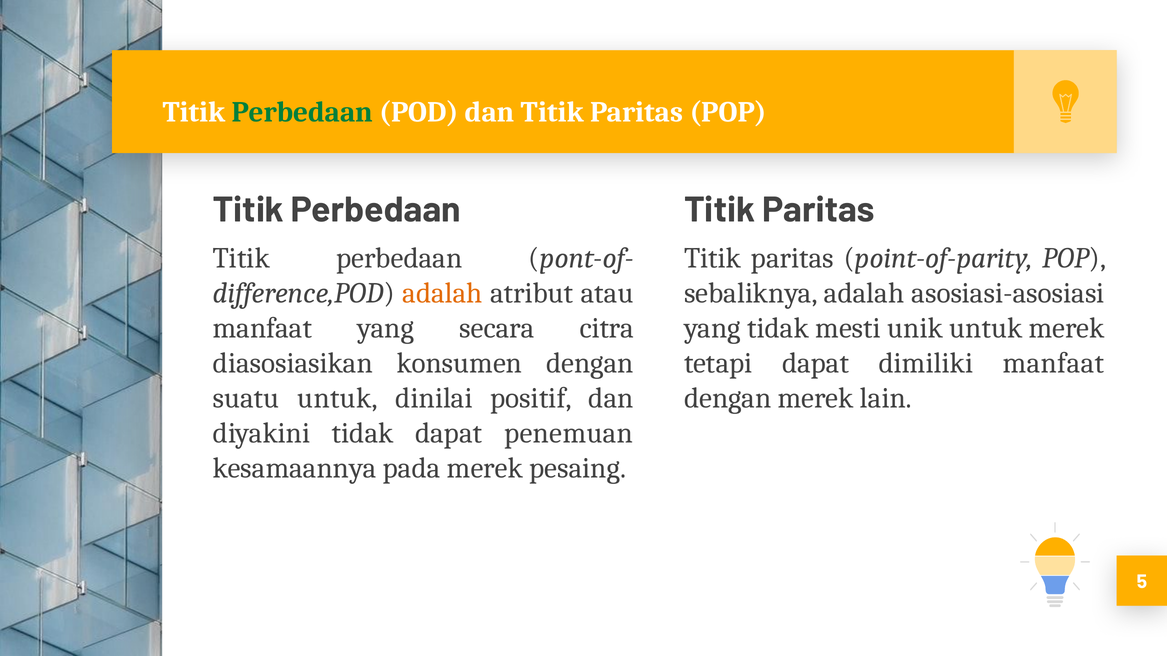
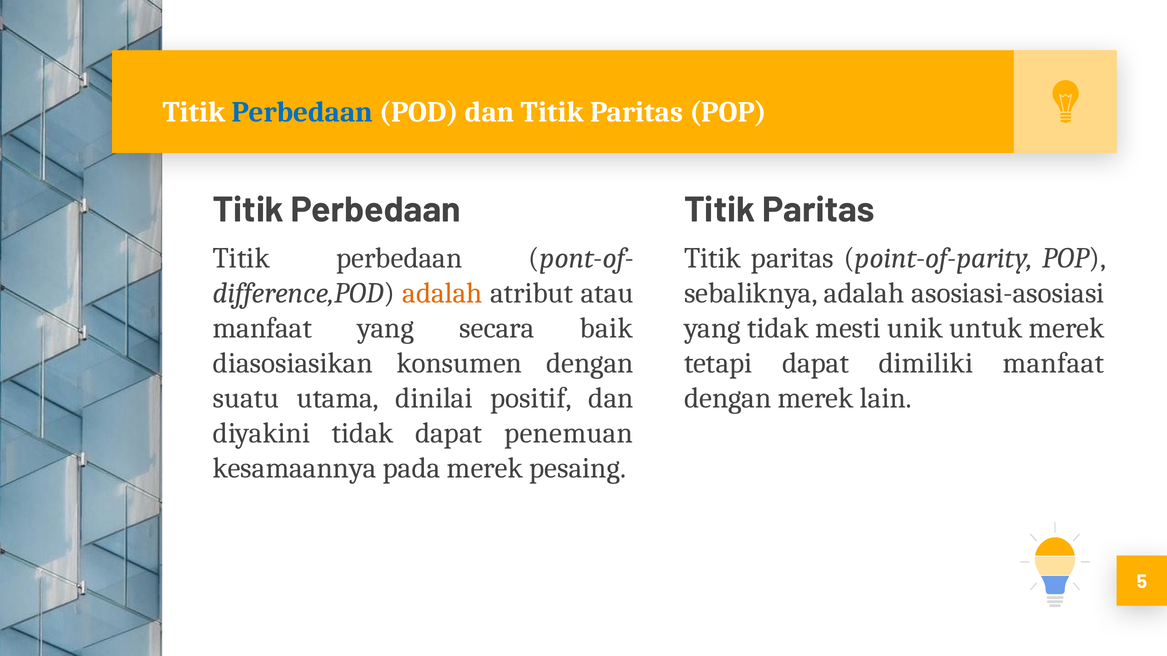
Perbedaan at (302, 112) colour: green -> blue
citra: citra -> baik
suatu untuk: untuk -> utama
